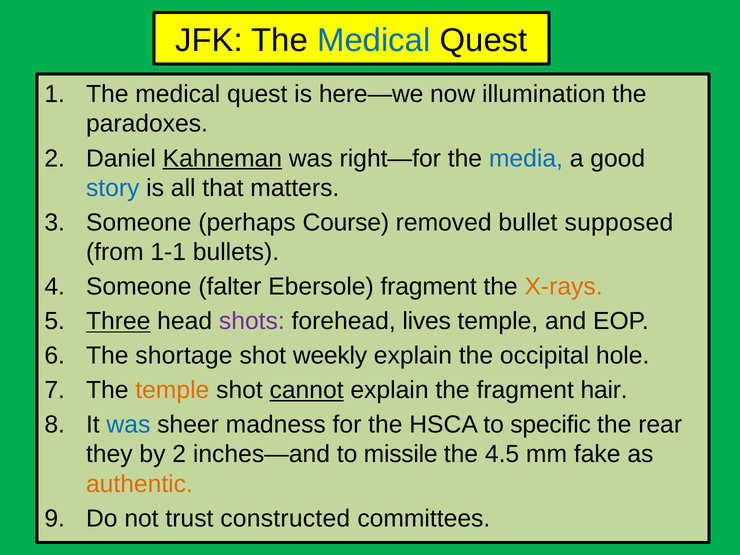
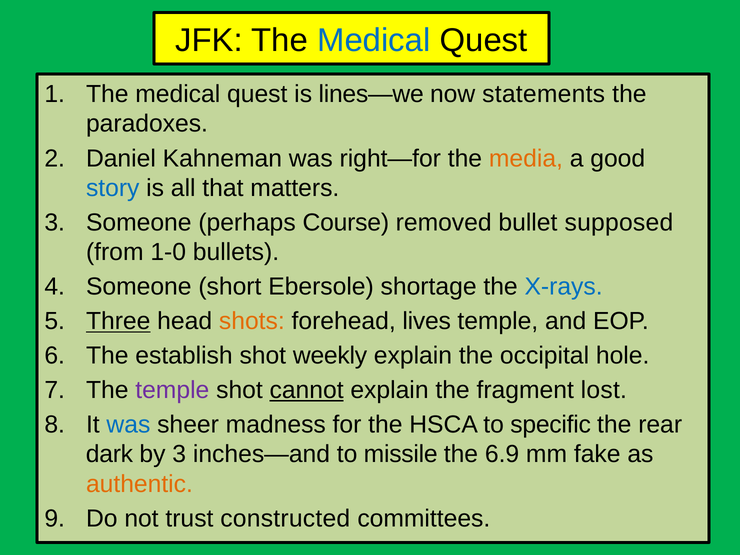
here—we: here—we -> lines—we
illumination: illumination -> statements
Kahneman underline: present -> none
media colour: blue -> orange
1-1: 1-1 -> 1-0
falter: falter -> short
Ebersole fragment: fragment -> shortage
X-rays colour: orange -> blue
shots colour: purple -> orange
shortage: shortage -> establish
temple at (172, 390) colour: orange -> purple
hair: hair -> lost
they: they -> dark
by 2: 2 -> 3
4.5: 4.5 -> 6.9
